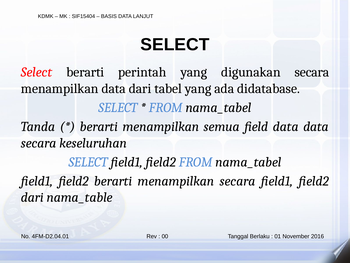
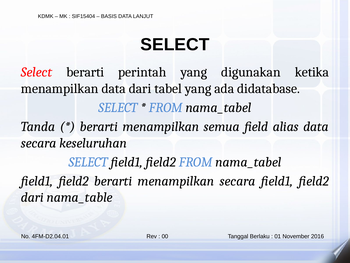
digunakan secara: secara -> ketika
field data: data -> alias
